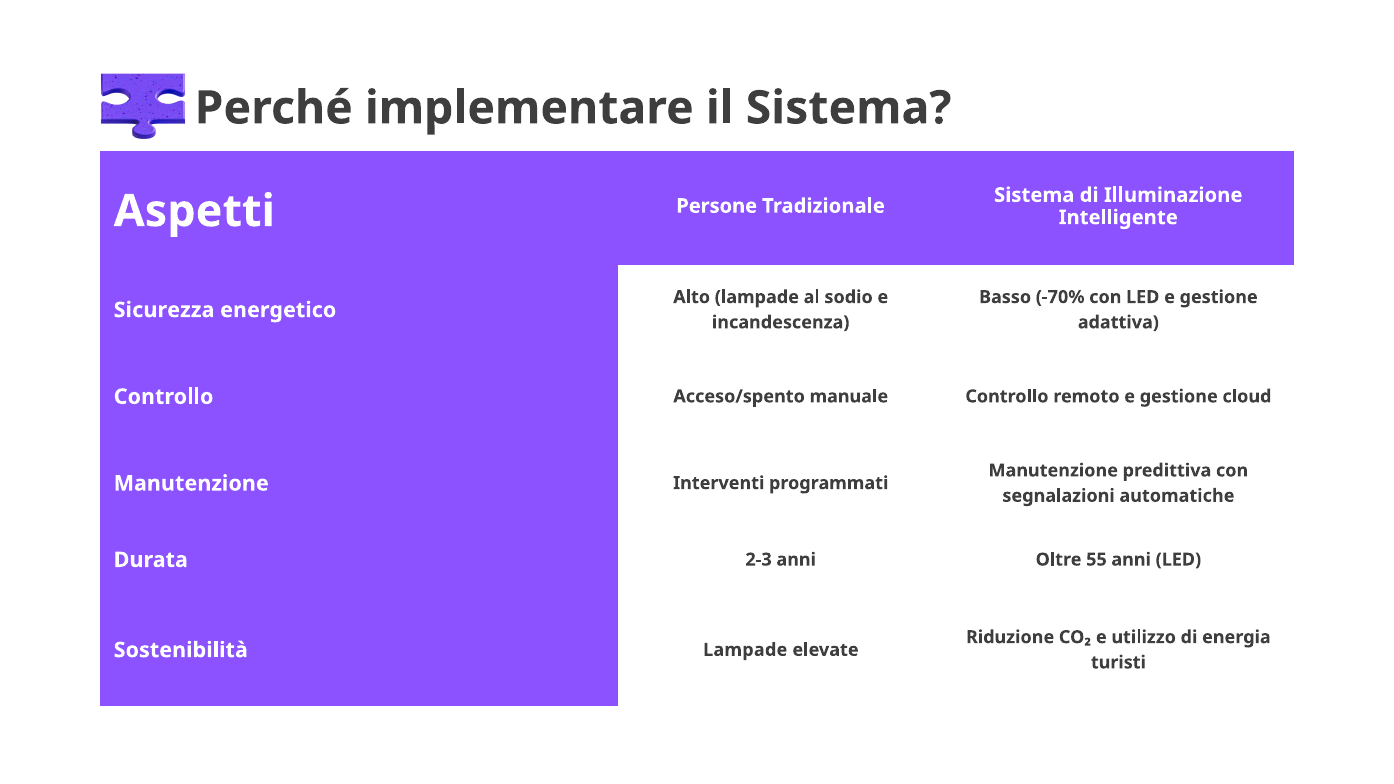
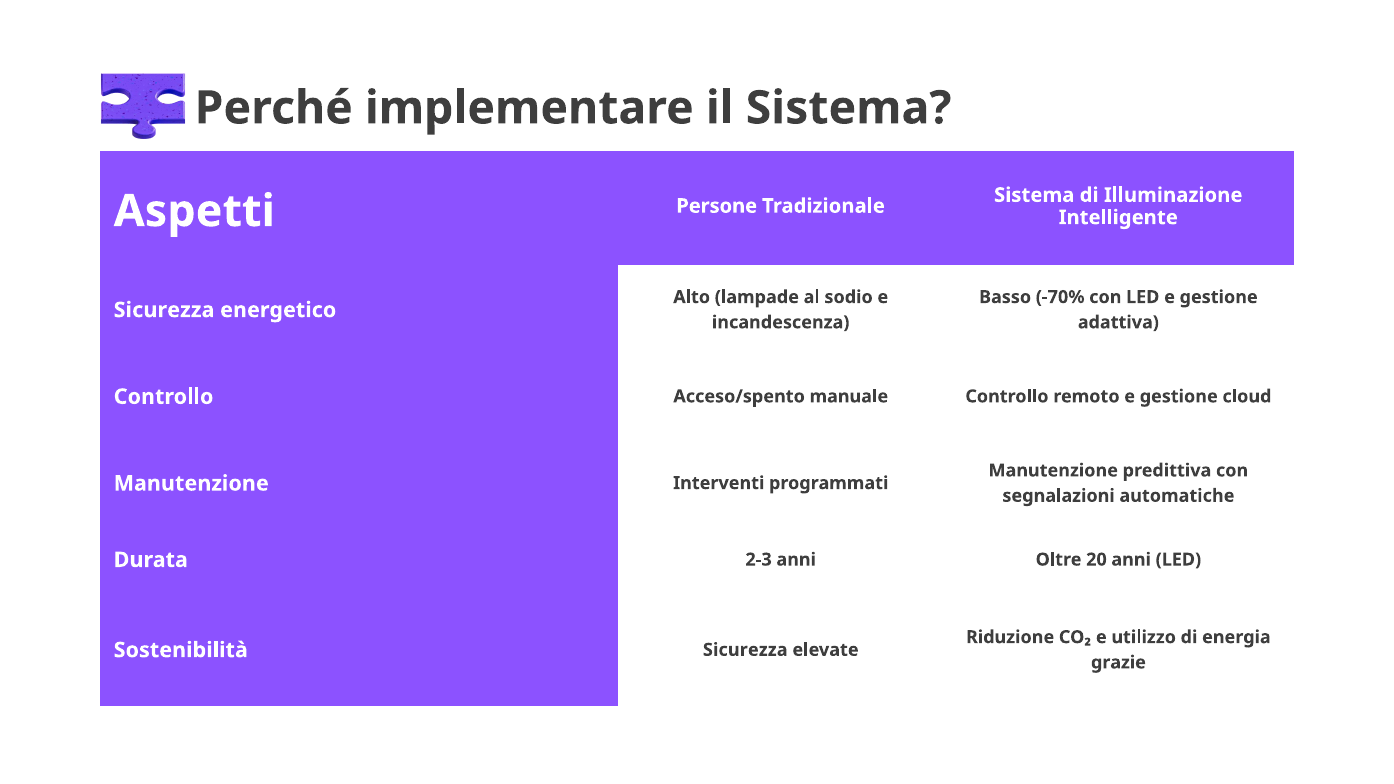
55: 55 -> 20
Sostenibilità Lampade: Lampade -> Sicurezza
turisti: turisti -> grazie
